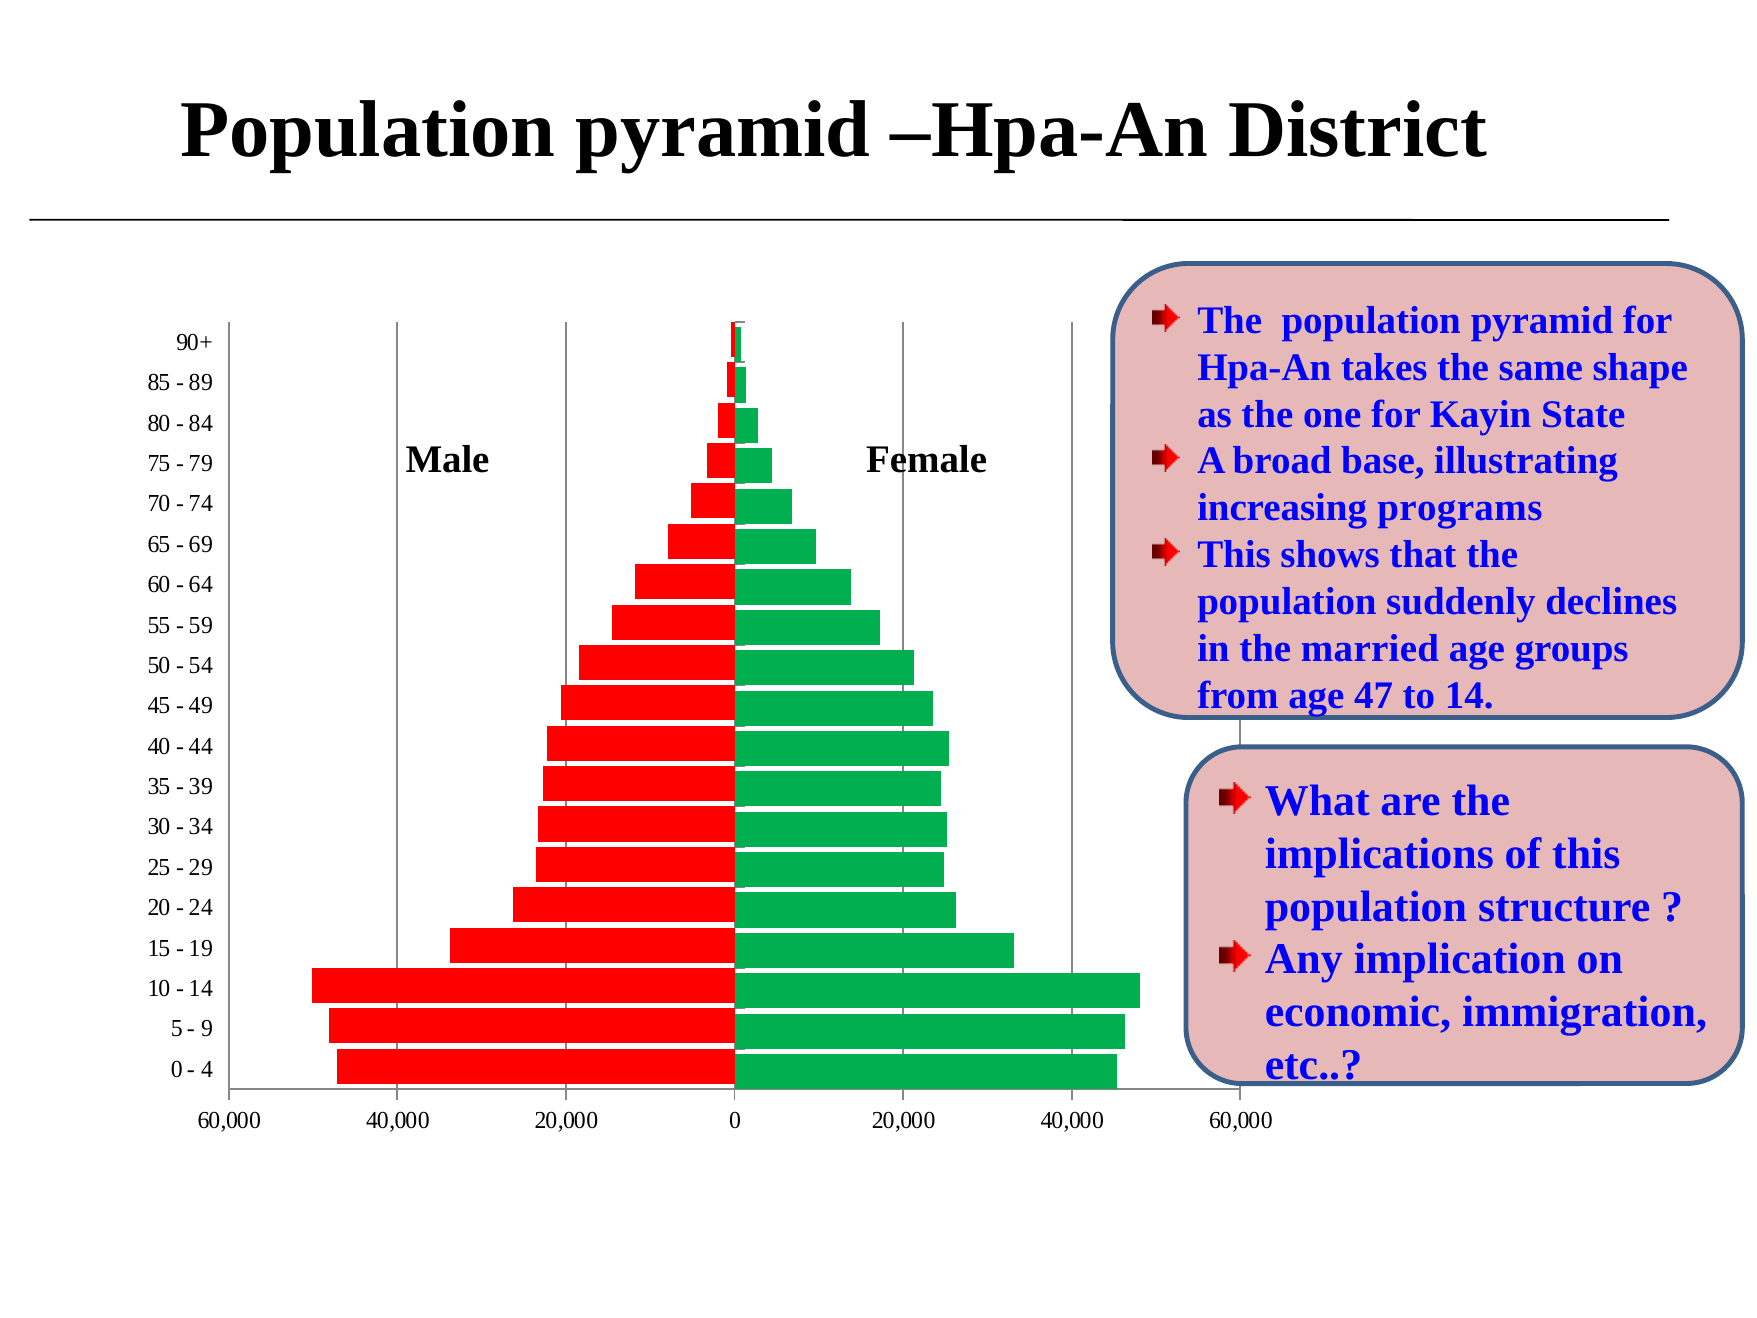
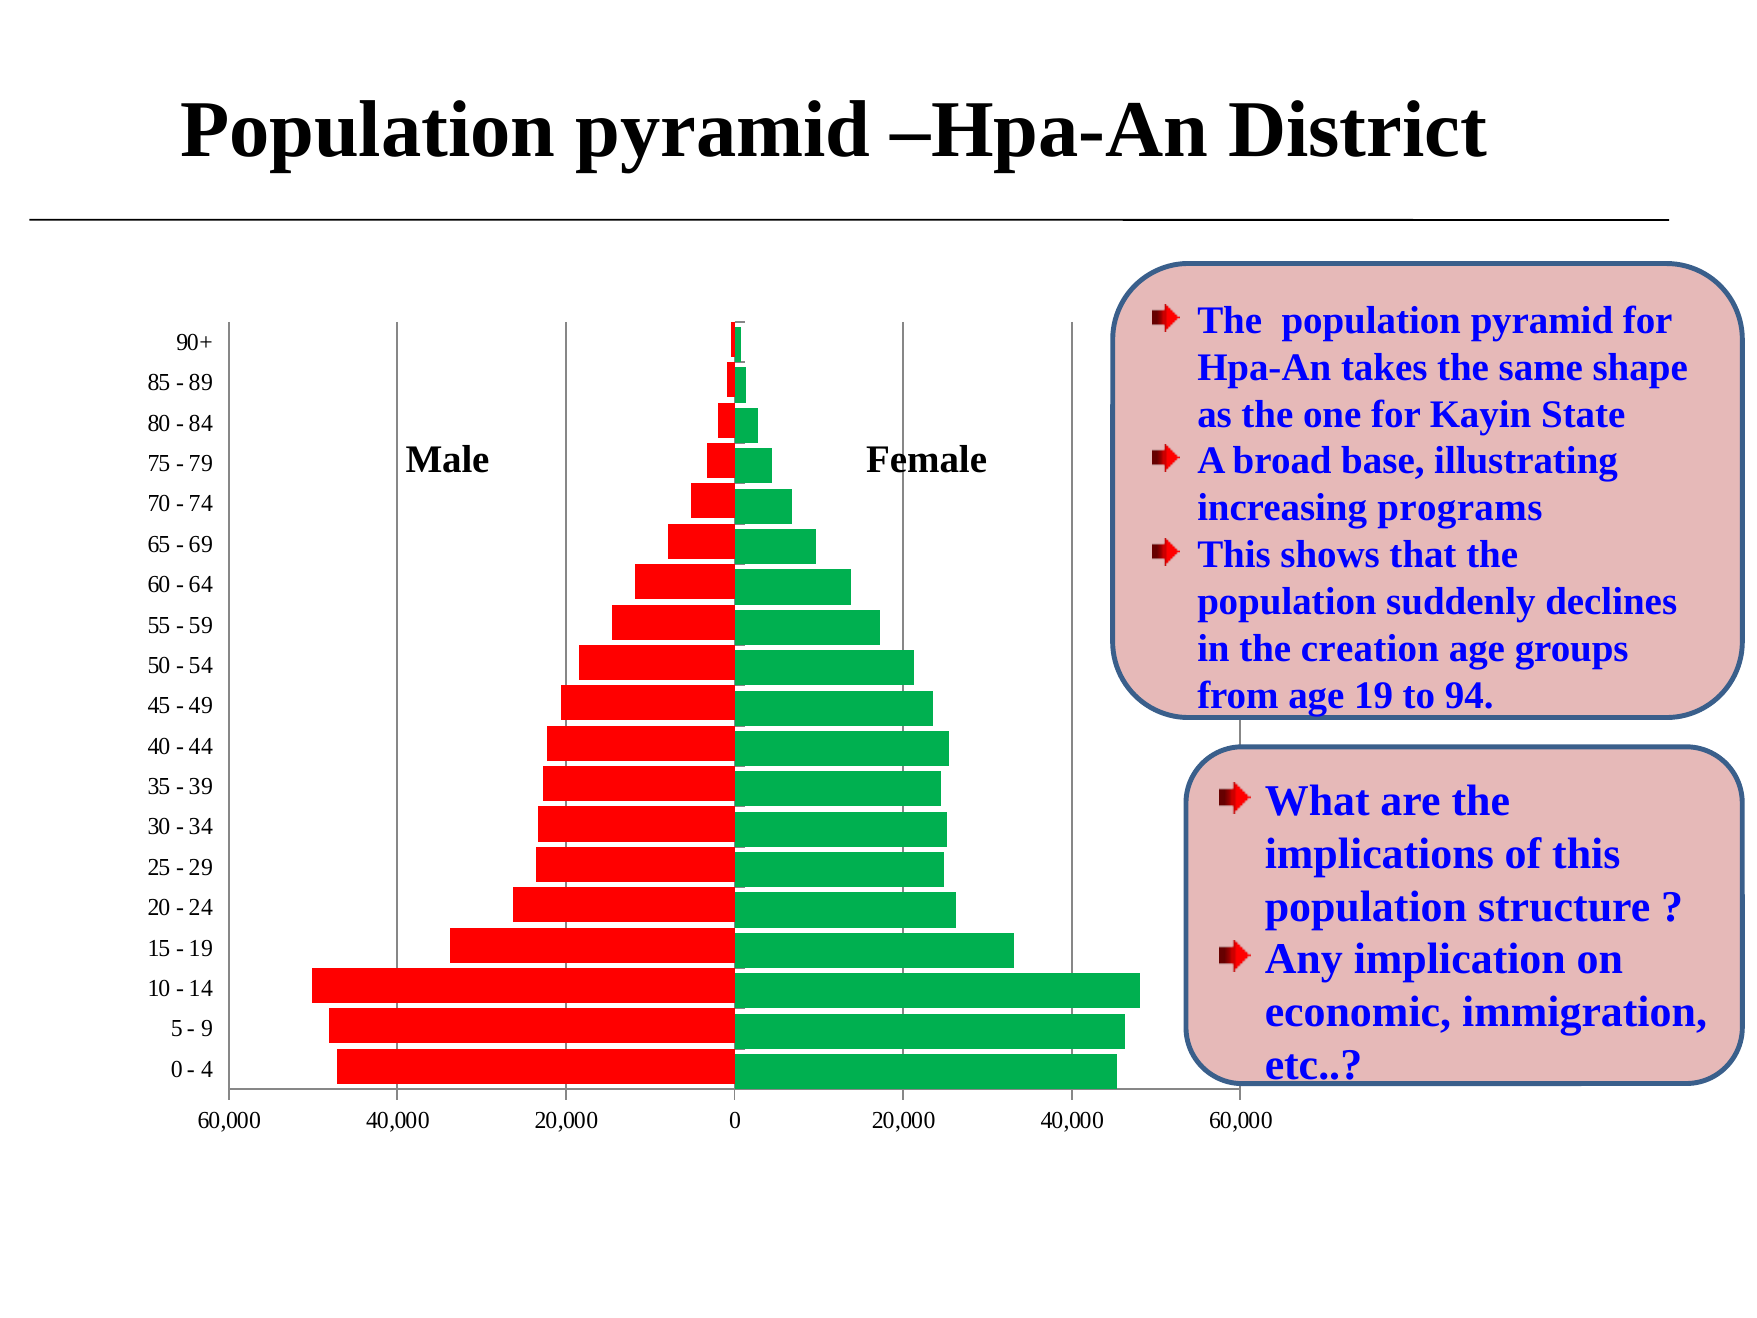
married: married -> creation
age 47: 47 -> 19
to 14: 14 -> 94
